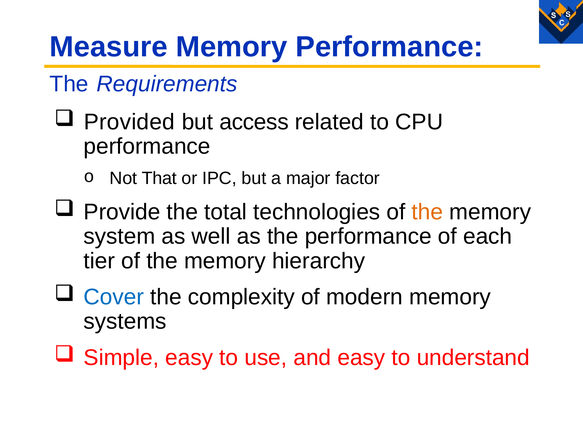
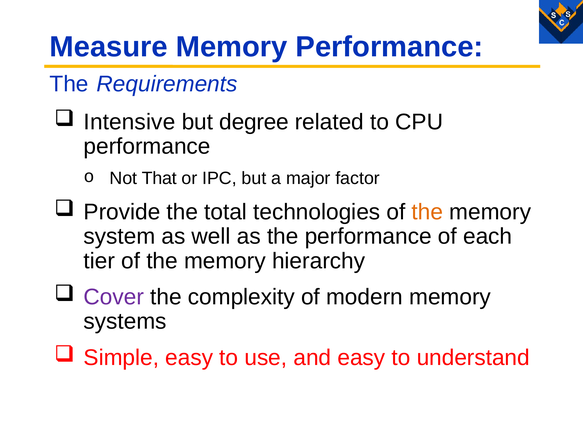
Provided: Provided -> Intensive
access: access -> degree
Cover colour: blue -> purple
